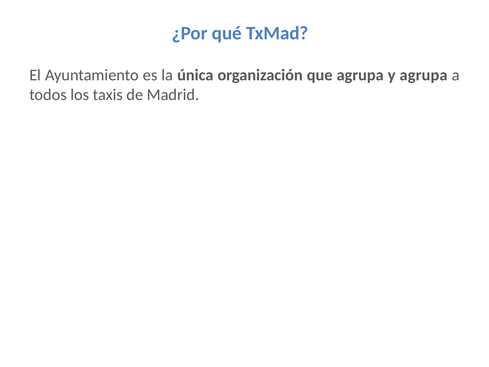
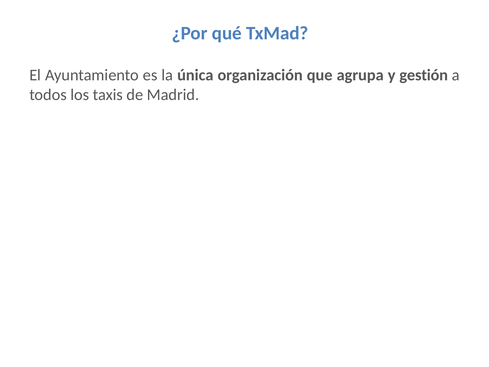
y agrupa: agrupa -> gestión
